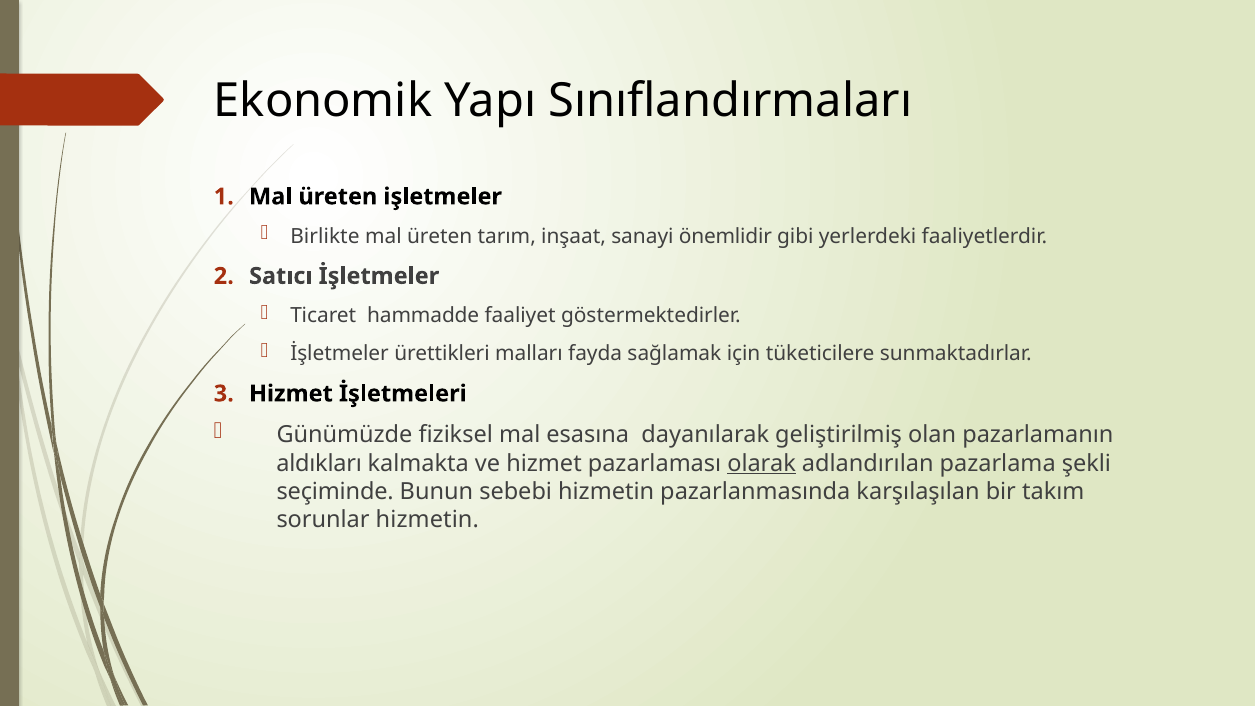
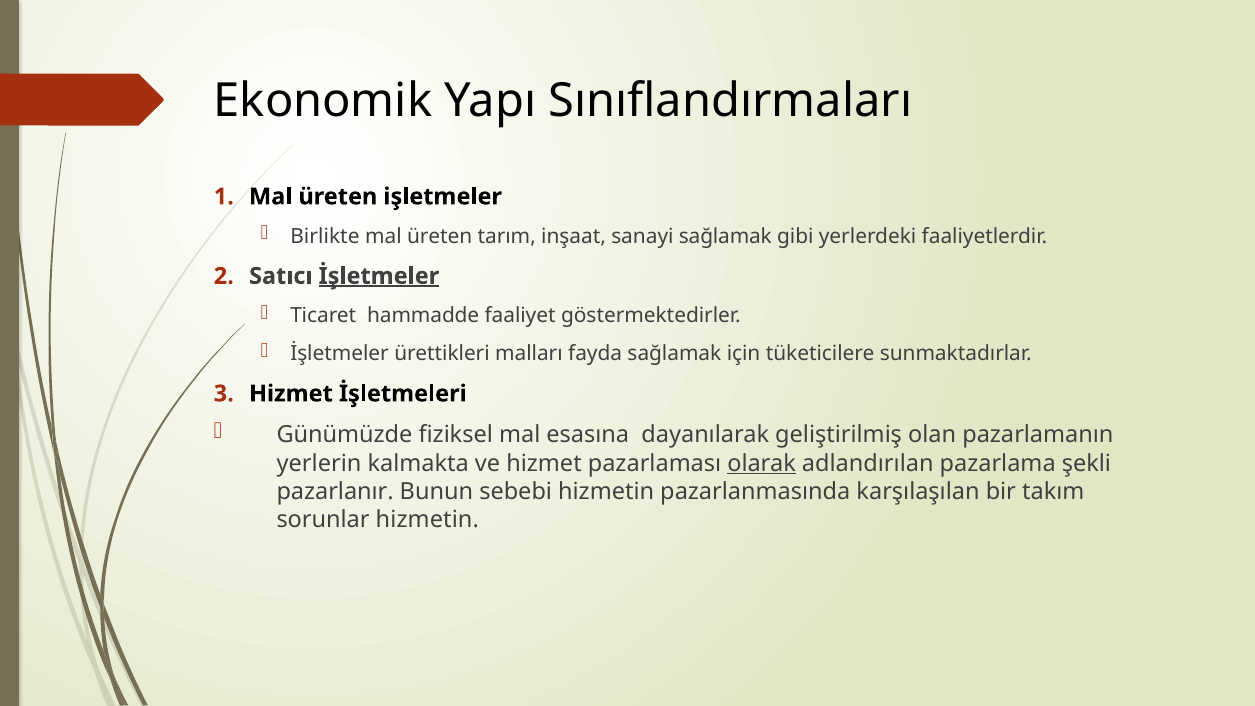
sanayi önemlidir: önemlidir -> sağlamak
İşletmeler at (379, 276) underline: none -> present
aldıkları: aldıkları -> yerlerin
seçiminde: seçiminde -> pazarlanır
